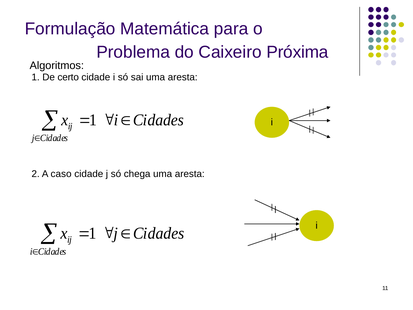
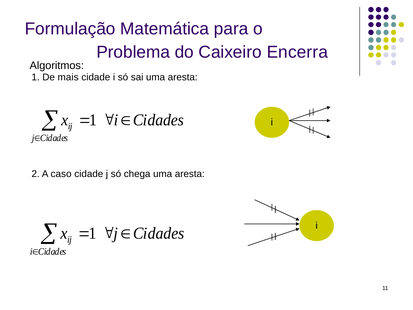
Próxima: Próxima -> Encerra
certo: certo -> mais
